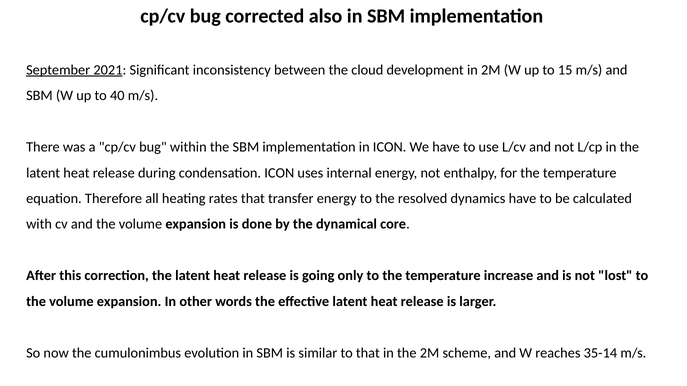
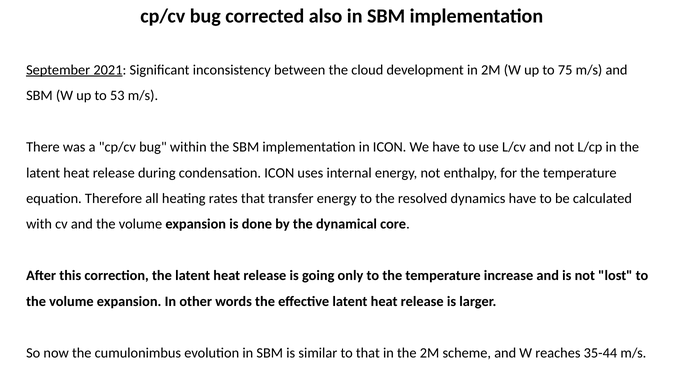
15: 15 -> 75
40: 40 -> 53
35-14: 35-14 -> 35-44
